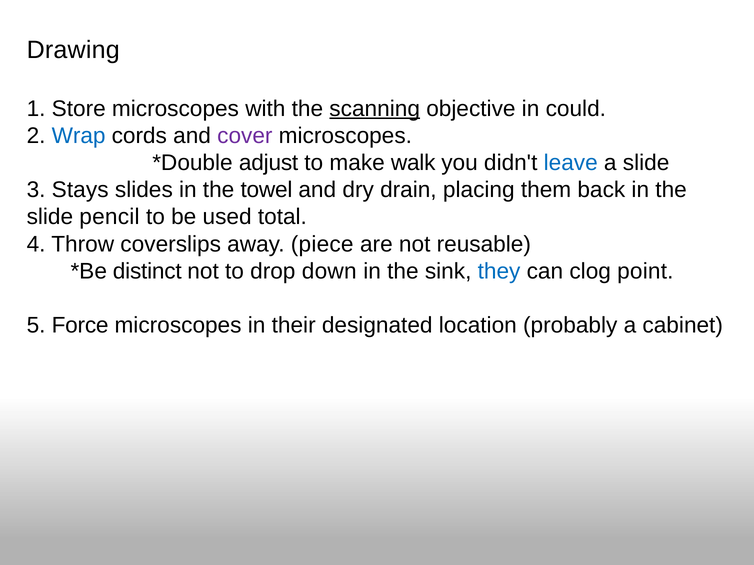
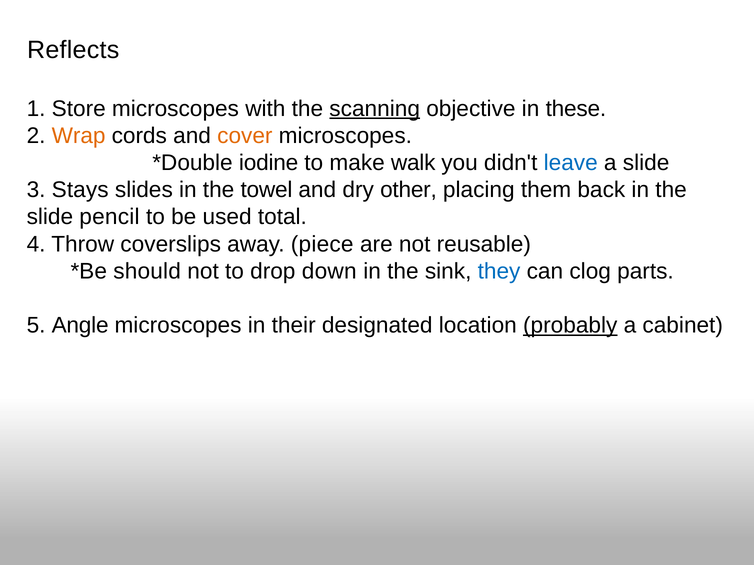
Drawing: Drawing -> Reflects
could: could -> these
Wrap colour: blue -> orange
cover colour: purple -> orange
adjust: adjust -> iodine
drain: drain -> other
distinct: distinct -> should
point: point -> parts
Force: Force -> Angle
probably underline: none -> present
